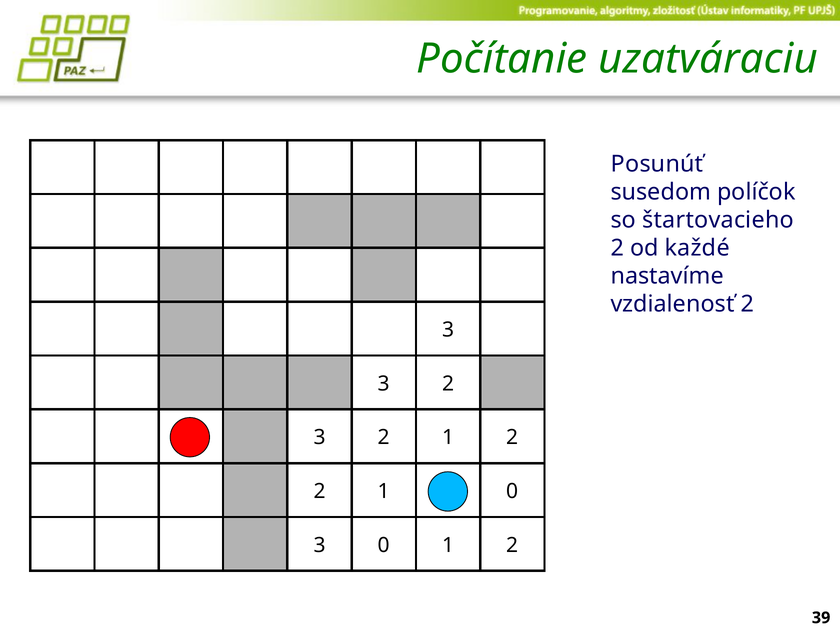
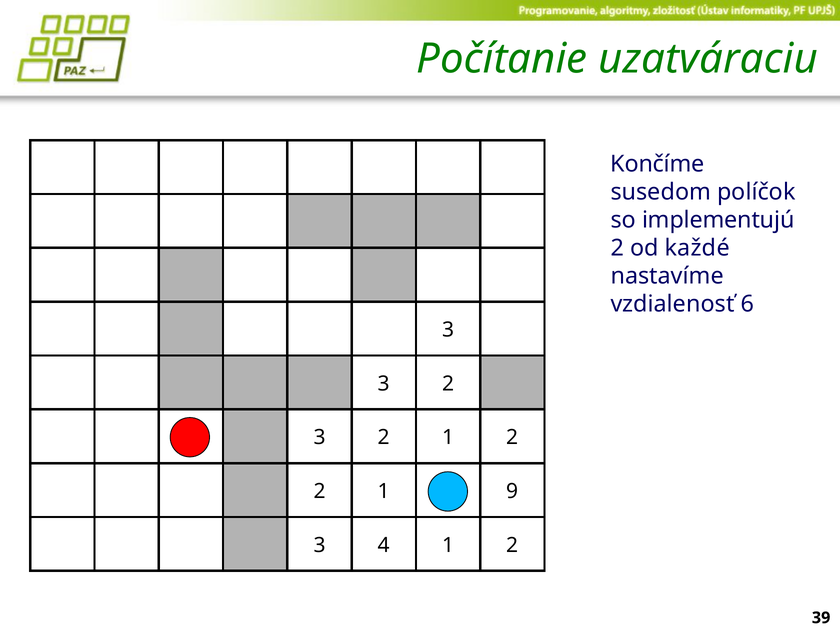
Posunúť: Posunúť -> Končíme
štartovacieho: štartovacieho -> implementujú
vzdialenosť 2: 2 -> 6
1 0: 0 -> 9
3 0: 0 -> 4
